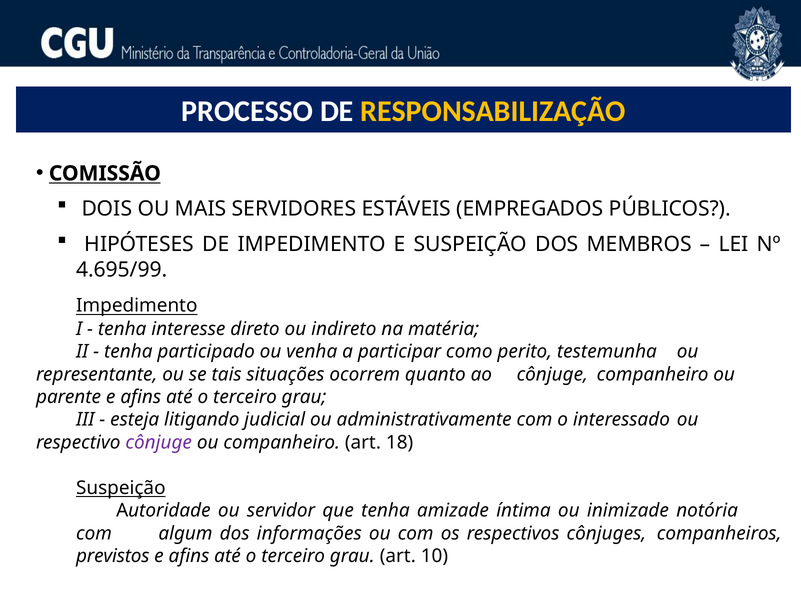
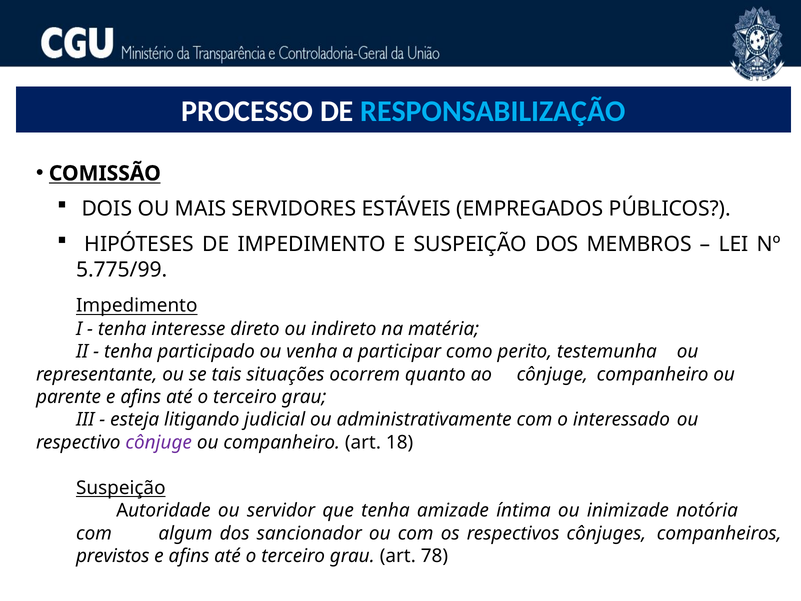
RESPONSABILIZAÇÃO colour: yellow -> light blue
4.695/99: 4.695/99 -> 5.775/99
informações: informações -> sancionador
10: 10 -> 78
